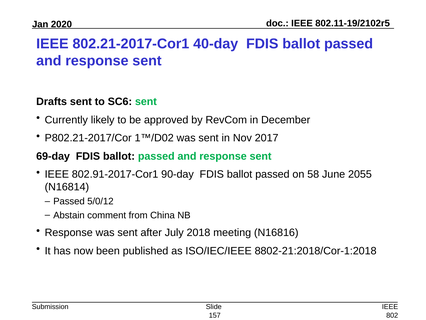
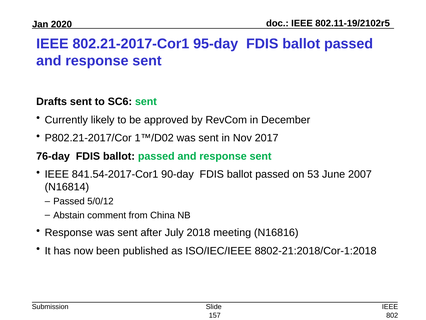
40-day: 40-day -> 95-day
69-day: 69-day -> 76-day
802.91-2017-Cor1: 802.91-2017-Cor1 -> 841.54-2017-Cor1
58: 58 -> 53
2055: 2055 -> 2007
